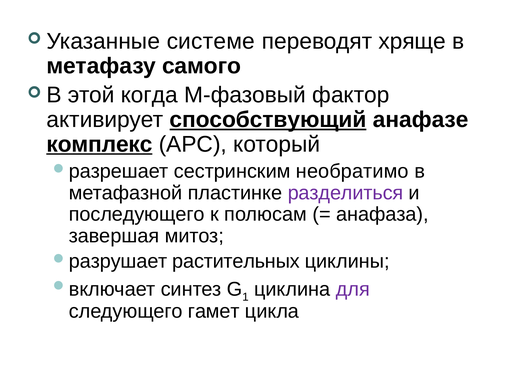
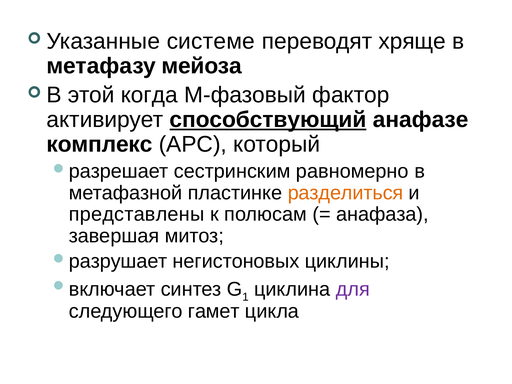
самого: самого -> мейоза
комплекс underline: present -> none
необратимо: необратимо -> равномерно
разделиться colour: purple -> orange
последующего: последующего -> представлены
растительных: растительных -> негистоновых
